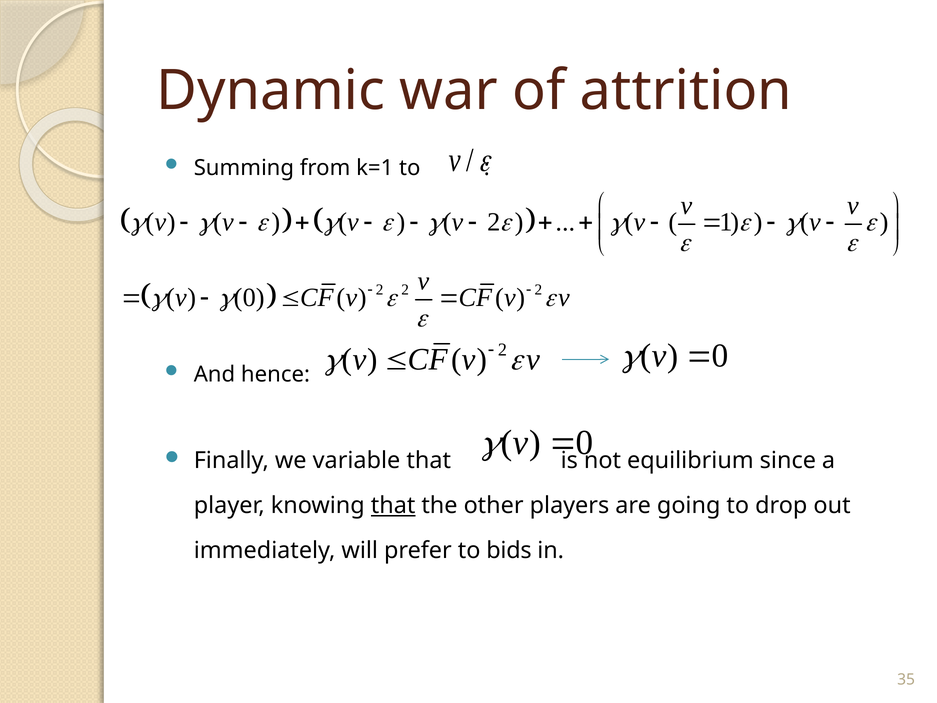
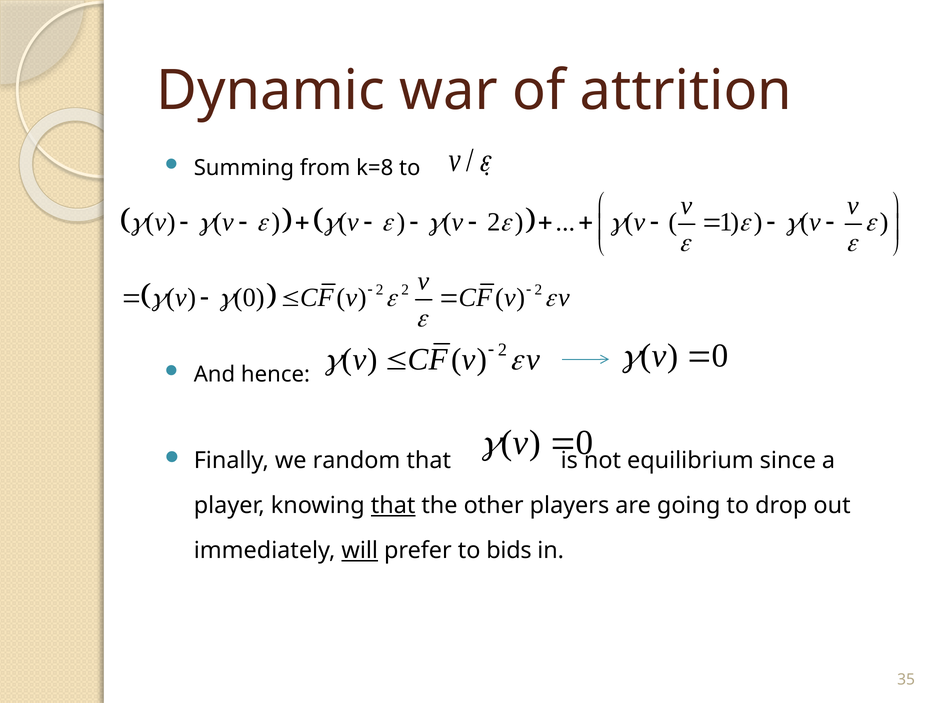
k=1: k=1 -> k=8
variable: variable -> random
will underline: none -> present
